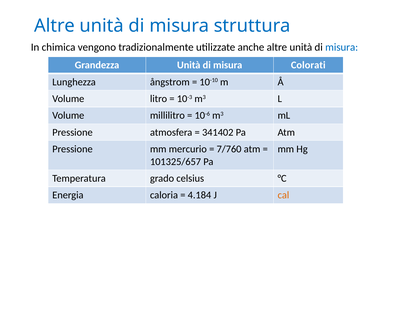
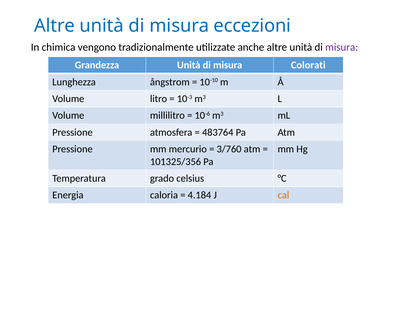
struttura: struttura -> eccezioni
misura at (342, 47) colour: blue -> purple
341402: 341402 -> 483764
7/760: 7/760 -> 3/760
101325/657: 101325/657 -> 101325/356
